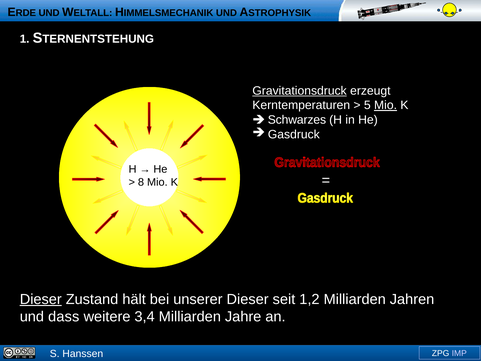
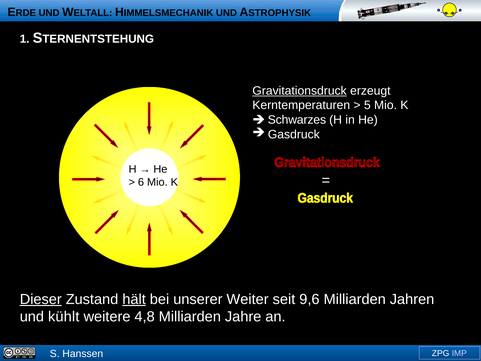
Mio at (386, 105) underline: present -> none
8: 8 -> 6
hält underline: none -> present
unserer Dieser: Dieser -> Weiter
1,2: 1,2 -> 9,6
dass: dass -> kühlt
3,4: 3,4 -> 4,8
